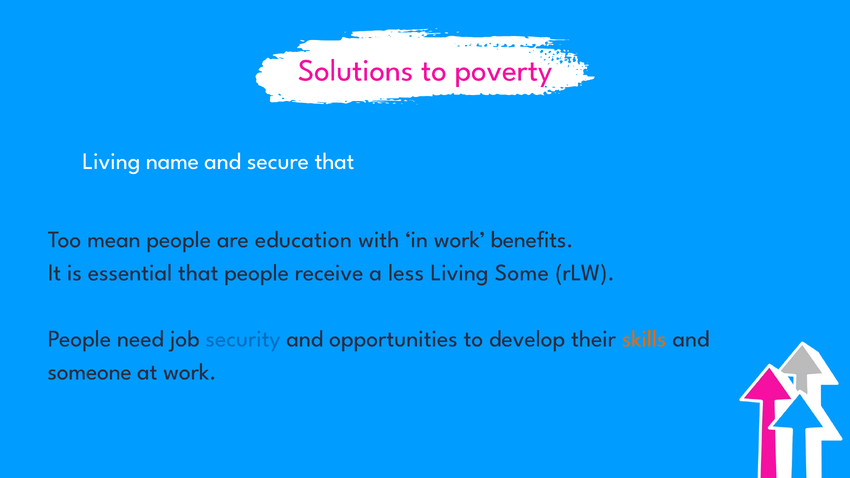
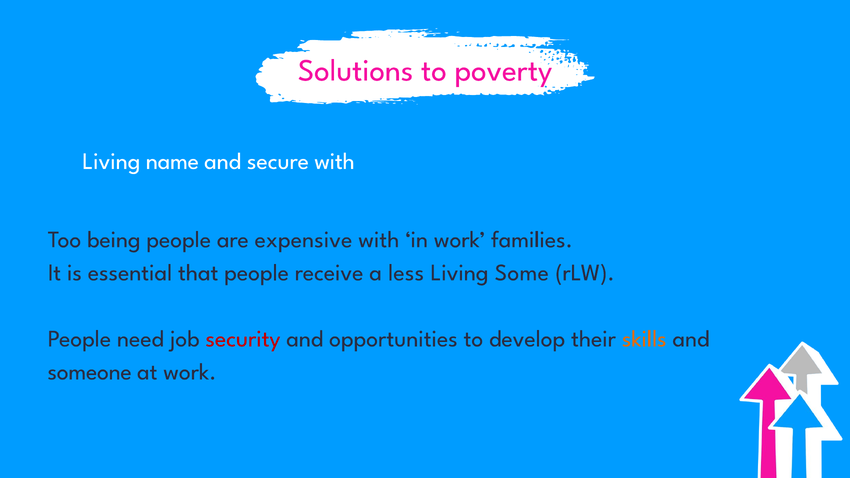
secure that: that -> with
mean: mean -> being
education: education -> expensive
benefits: benefits -> families
security colour: blue -> red
